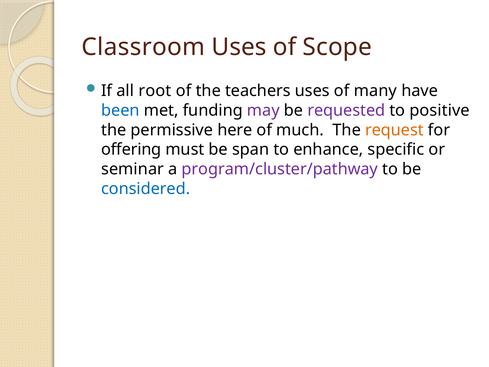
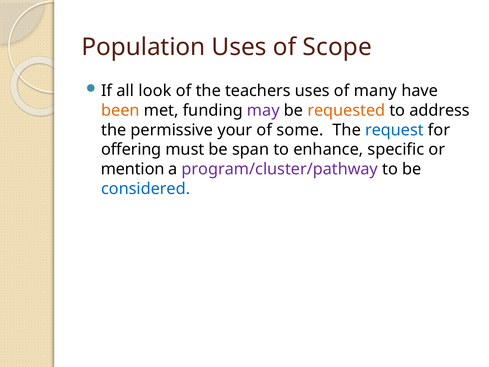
Classroom: Classroom -> Population
root: root -> look
been colour: blue -> orange
requested colour: purple -> orange
positive: positive -> address
here: here -> your
much: much -> some
request colour: orange -> blue
seminar: seminar -> mention
